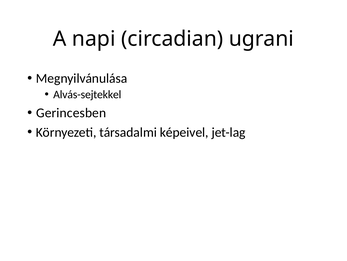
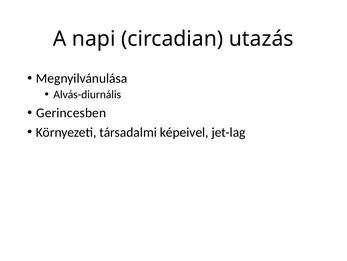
ugrani: ugrani -> utazás
Alvás-sejtekkel: Alvás-sejtekkel -> Alvás-diurnális
